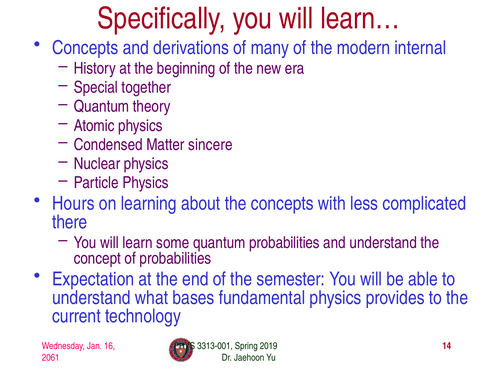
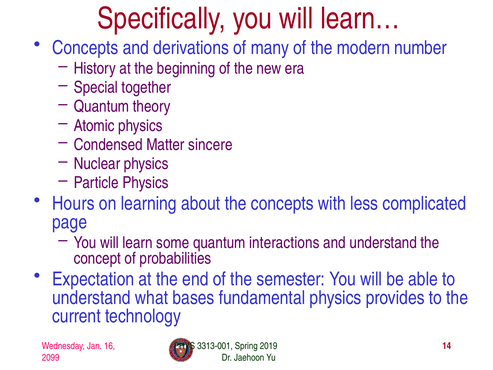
internal: internal -> number
there: there -> page
quantum probabilities: probabilities -> interactions
2061: 2061 -> 2099
